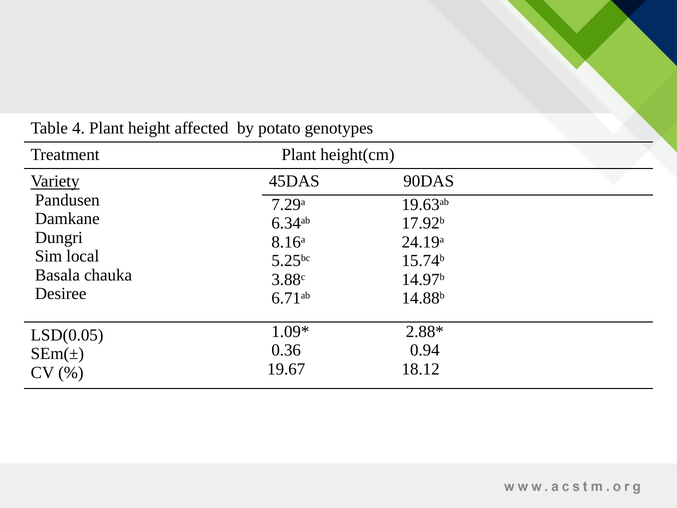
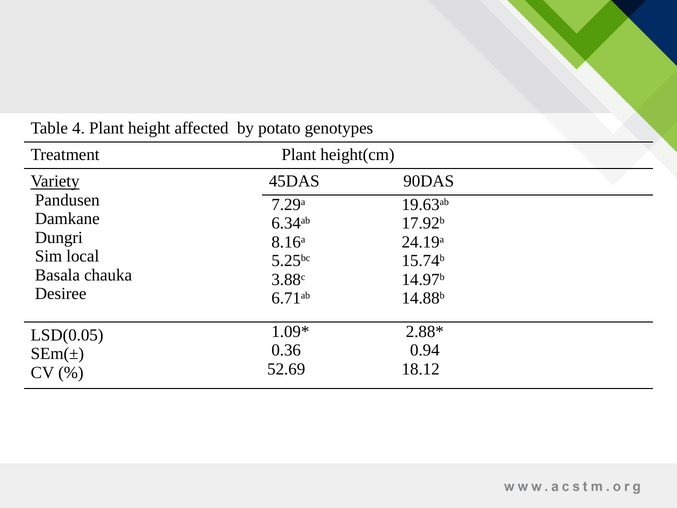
19.67: 19.67 -> 52.69
